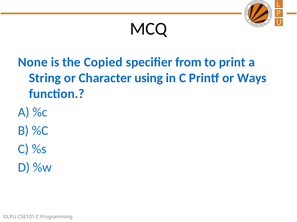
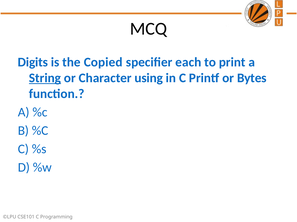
None: None -> Digits
from: from -> each
String underline: none -> present
Ways: Ways -> Bytes
